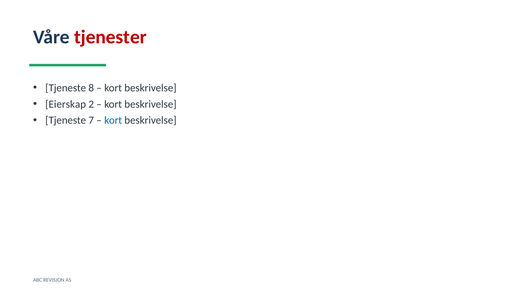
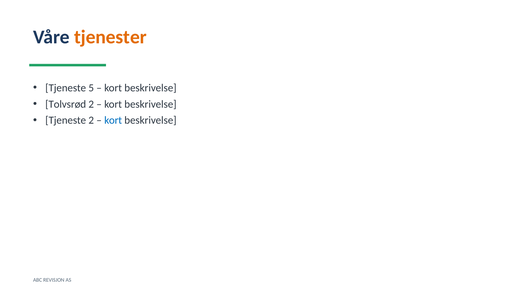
tjenester colour: red -> orange
8: 8 -> 5
Eierskap: Eierskap -> Tolvsrød
Tjeneste 7: 7 -> 2
